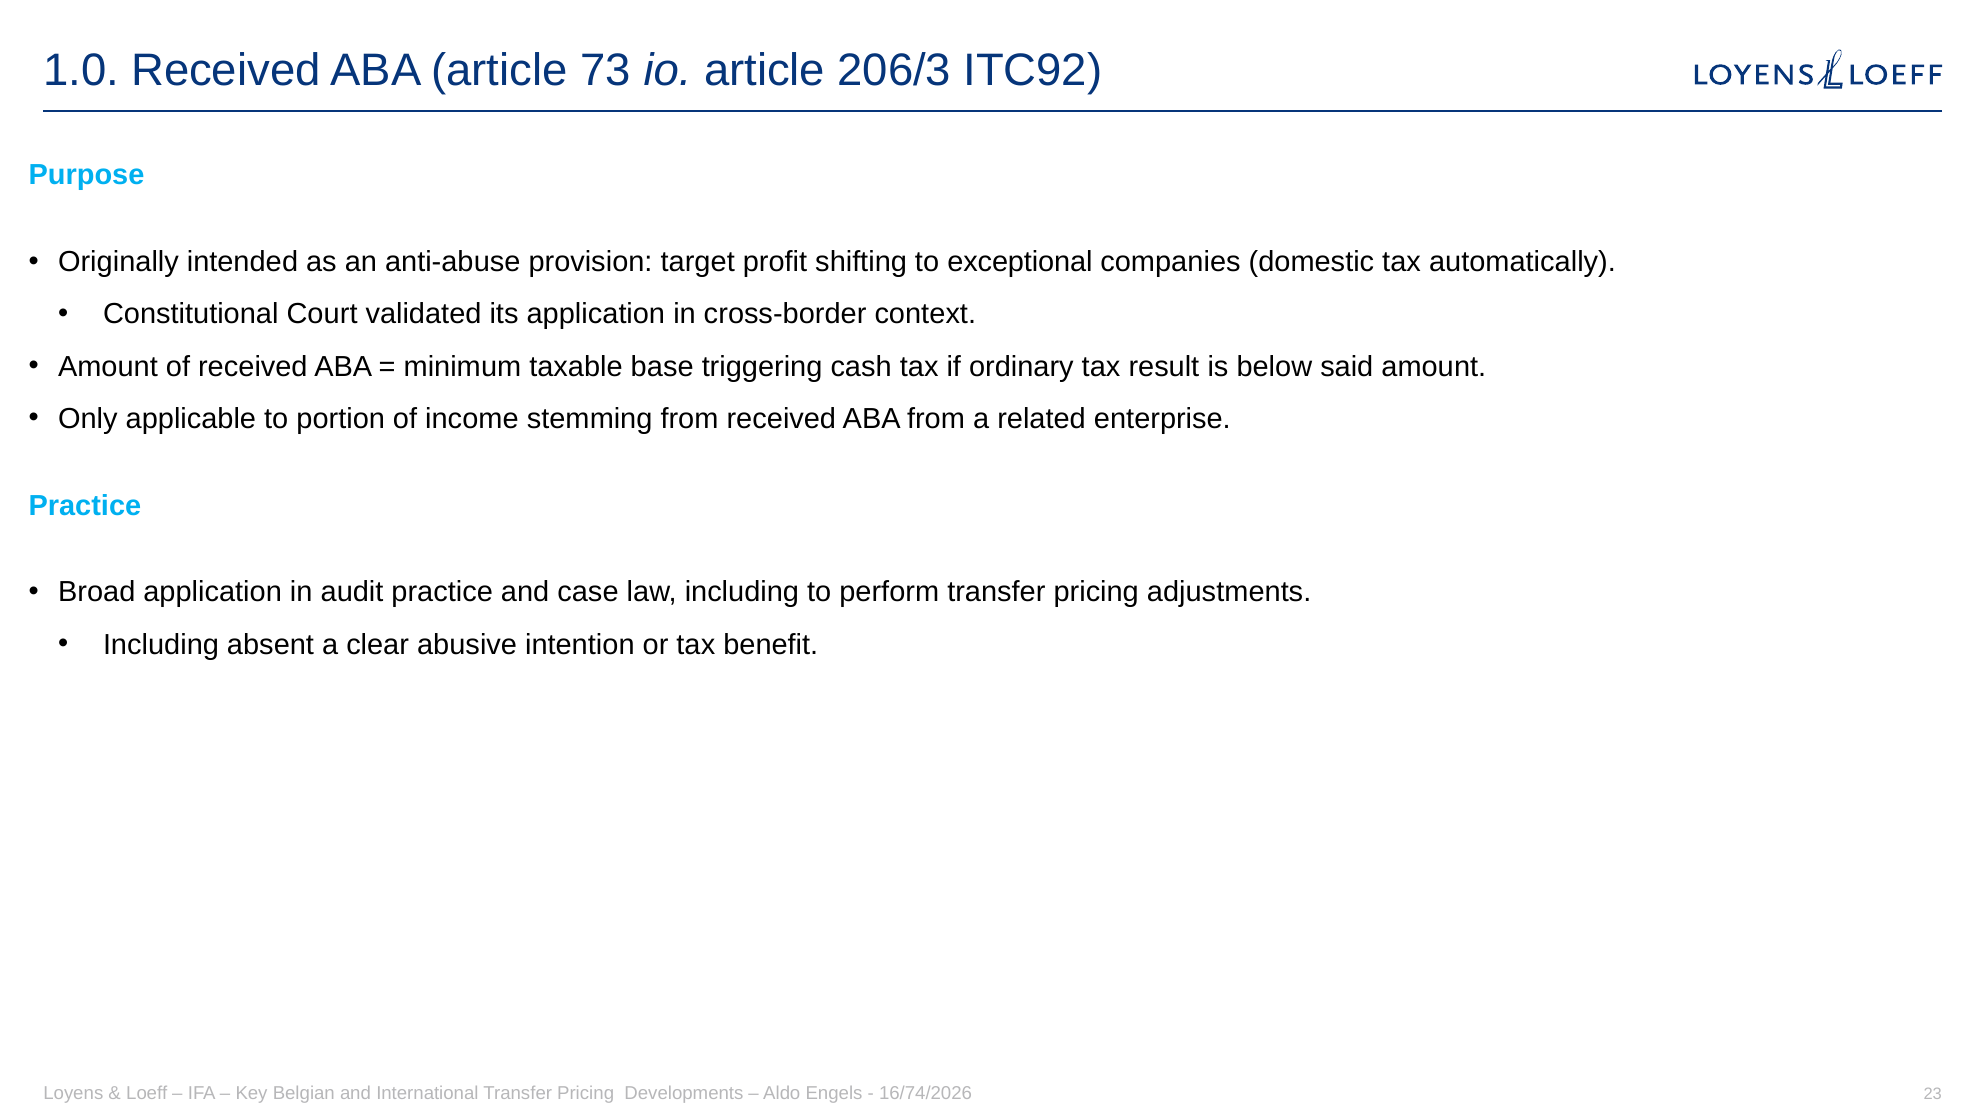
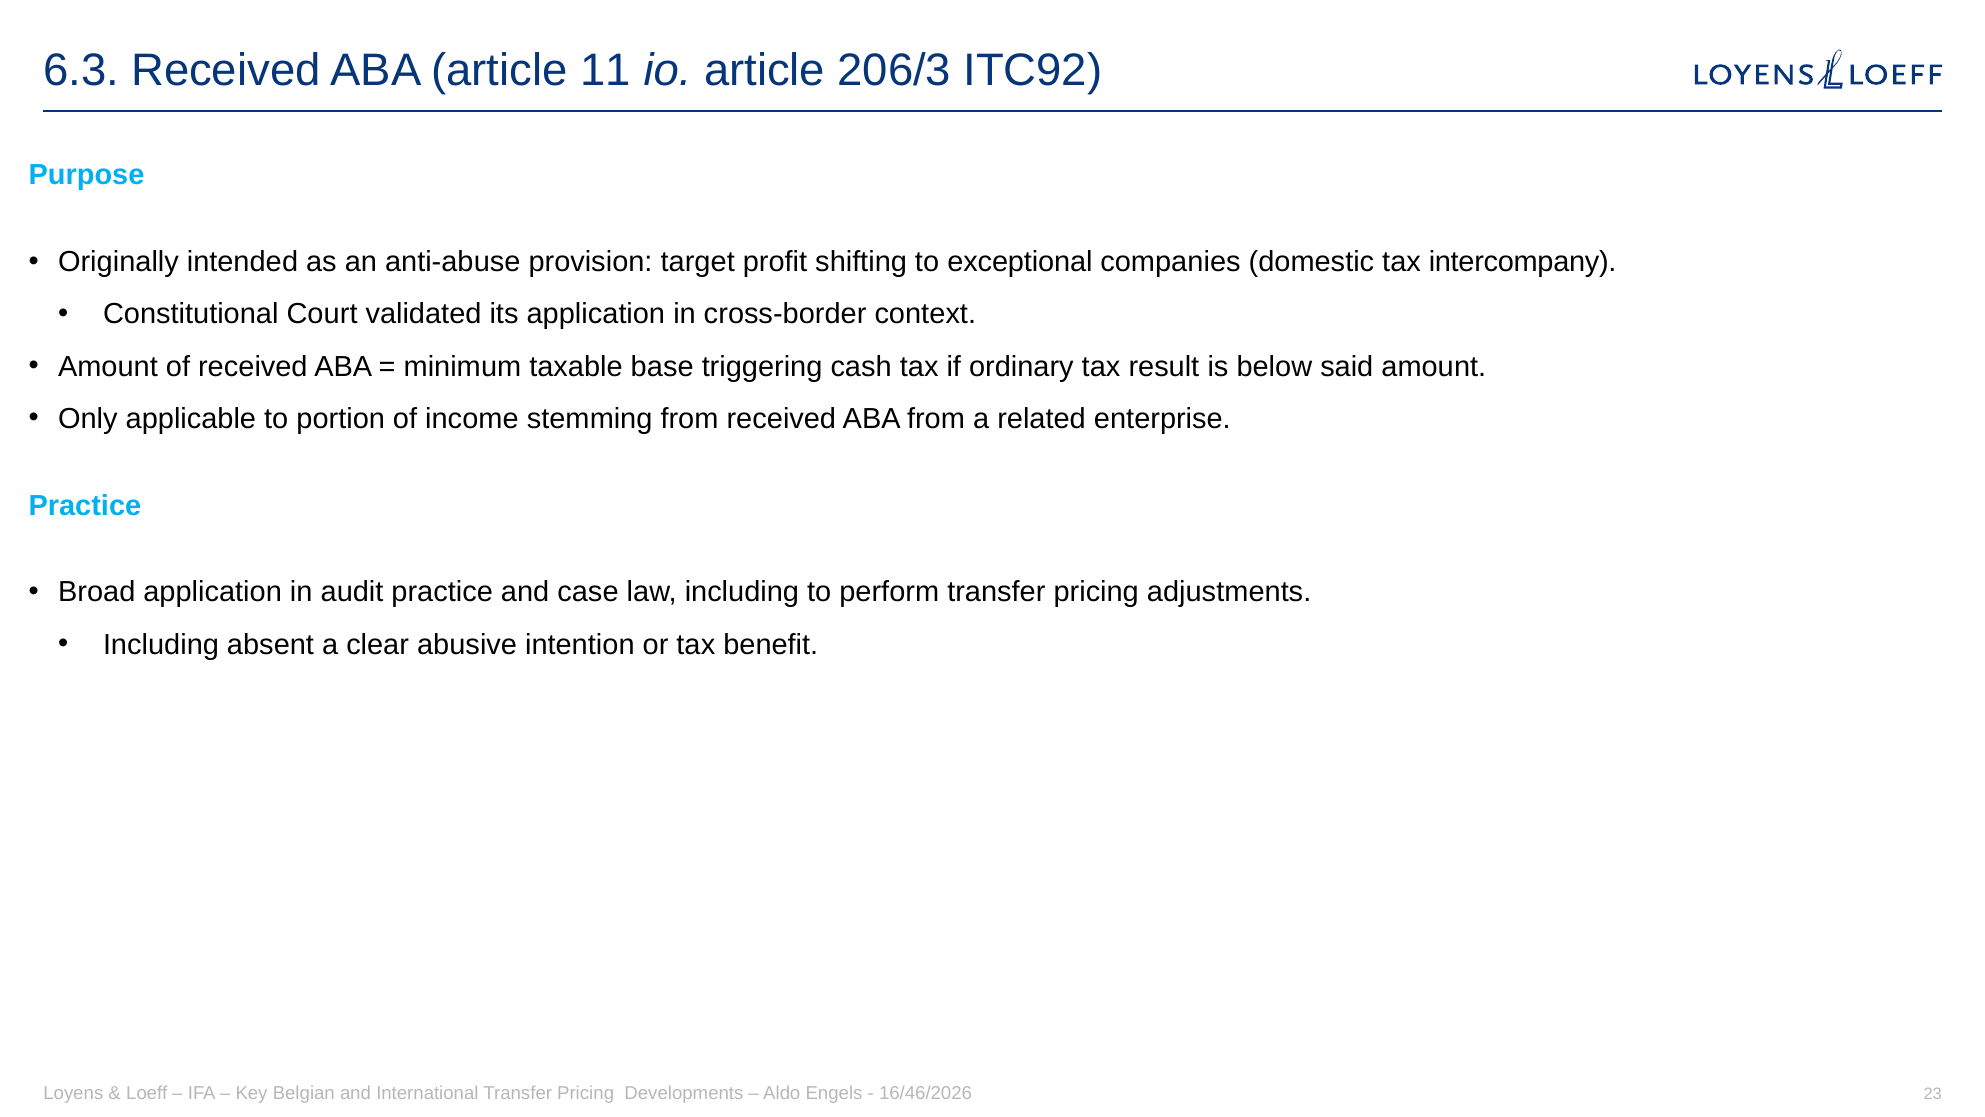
1.0: 1.0 -> 6.3
73: 73 -> 11
automatically: automatically -> intercompany
16/74/2026: 16/74/2026 -> 16/46/2026
